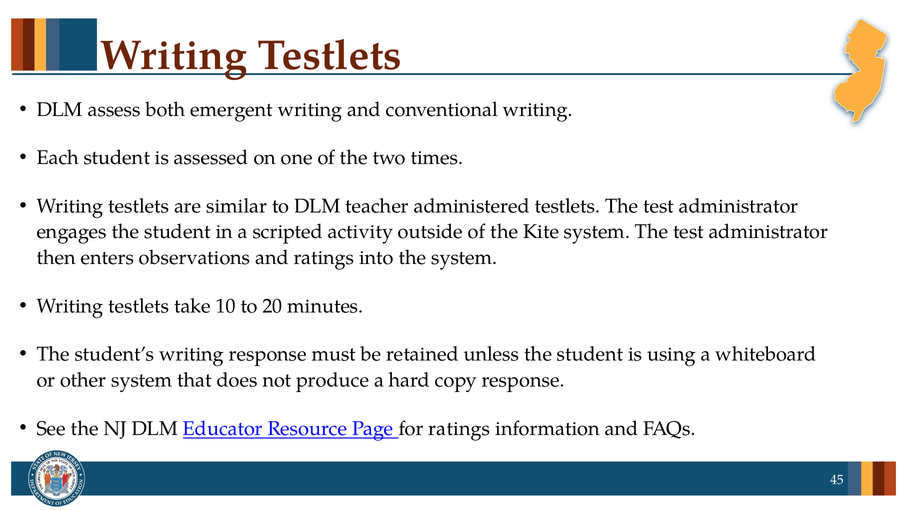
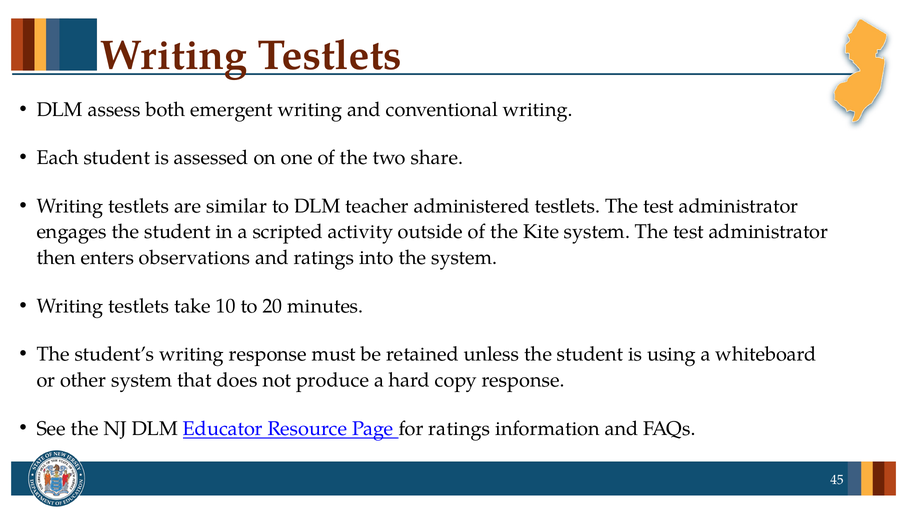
times: times -> share
